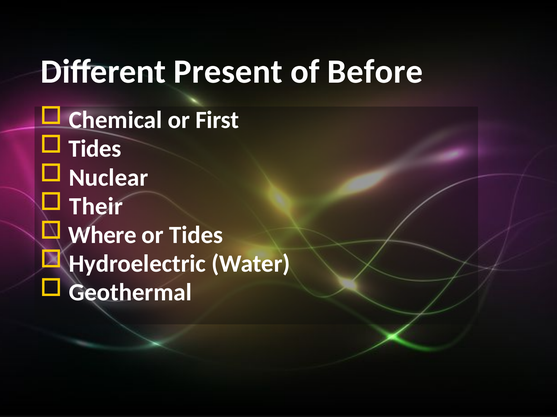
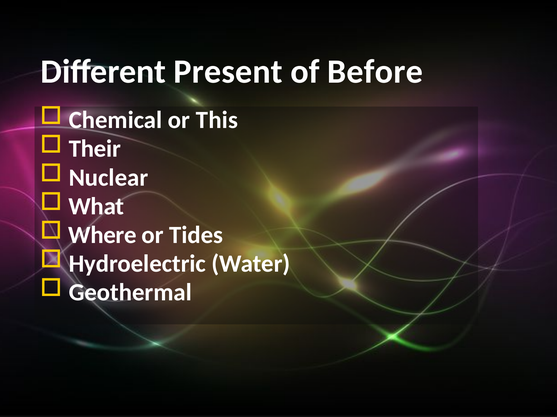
First: First -> This
Tides at (95, 149): Tides -> Their
Their: Their -> What
